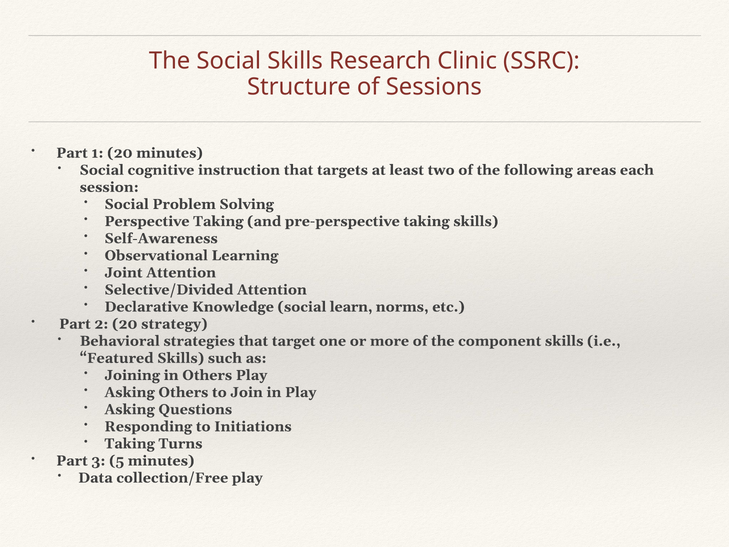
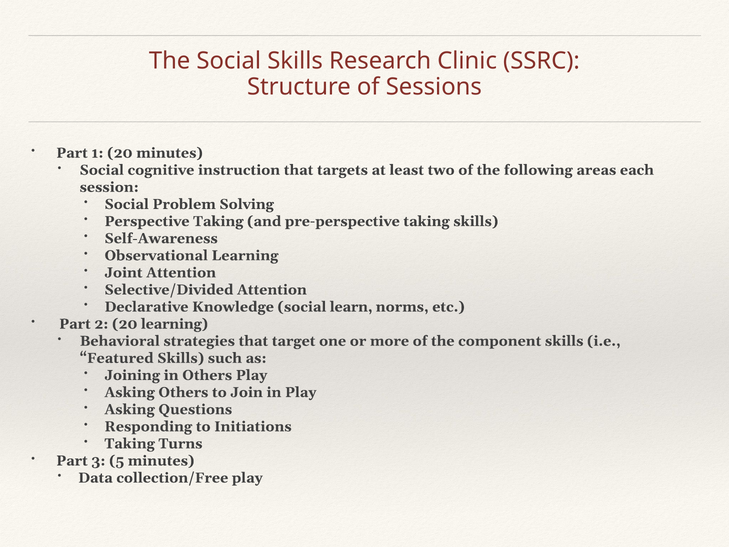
20 strategy: strategy -> learning
